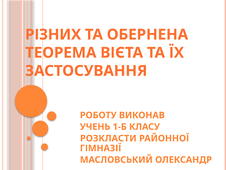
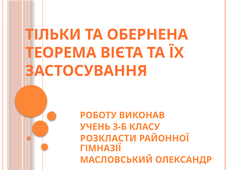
РІЗНИХ: РІЗНИХ -> ТІЛЬКИ
1-Б: 1-Б -> 3-Б
